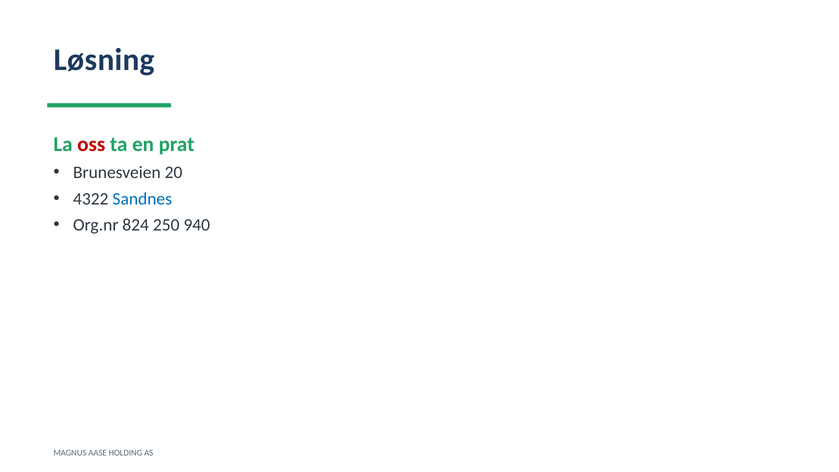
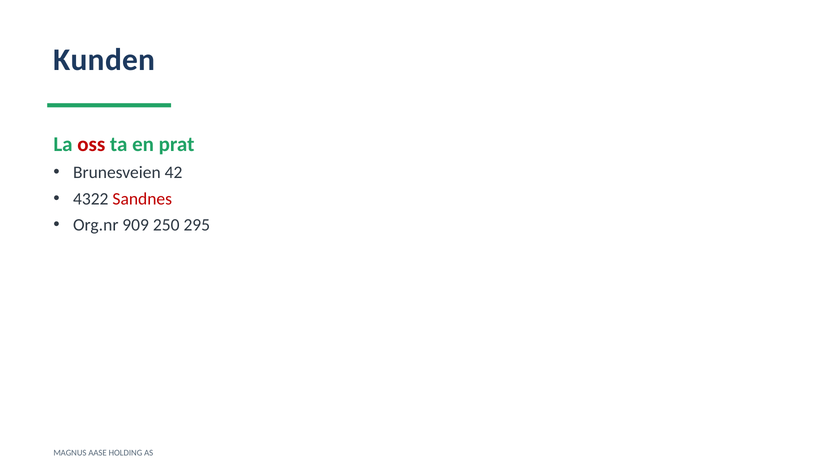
Løsning: Løsning -> Kunden
20: 20 -> 42
Sandnes colour: blue -> red
824: 824 -> 909
940: 940 -> 295
